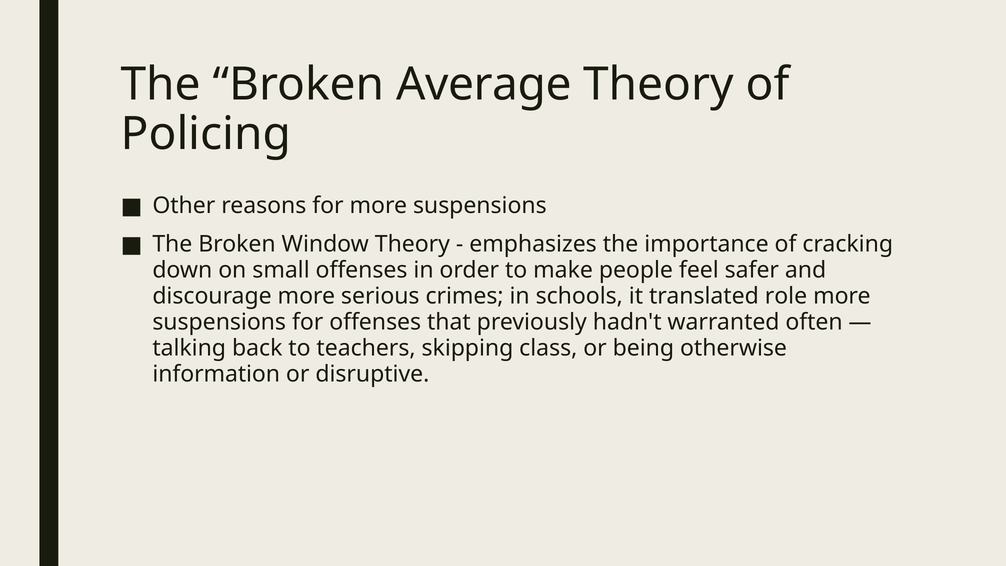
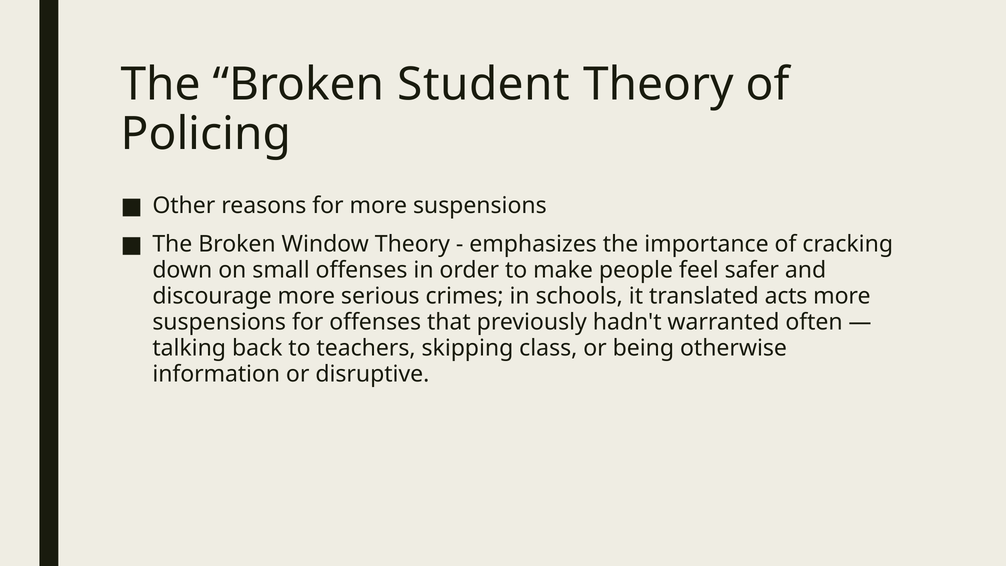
Average: Average -> Student
role: role -> acts
